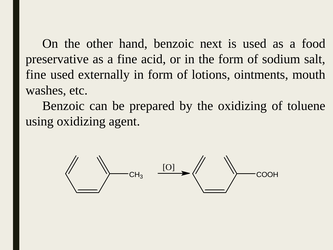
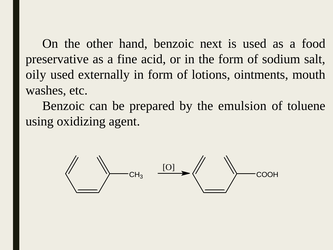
fine at (36, 75): fine -> oily
the oxidizing: oxidizing -> emulsion
